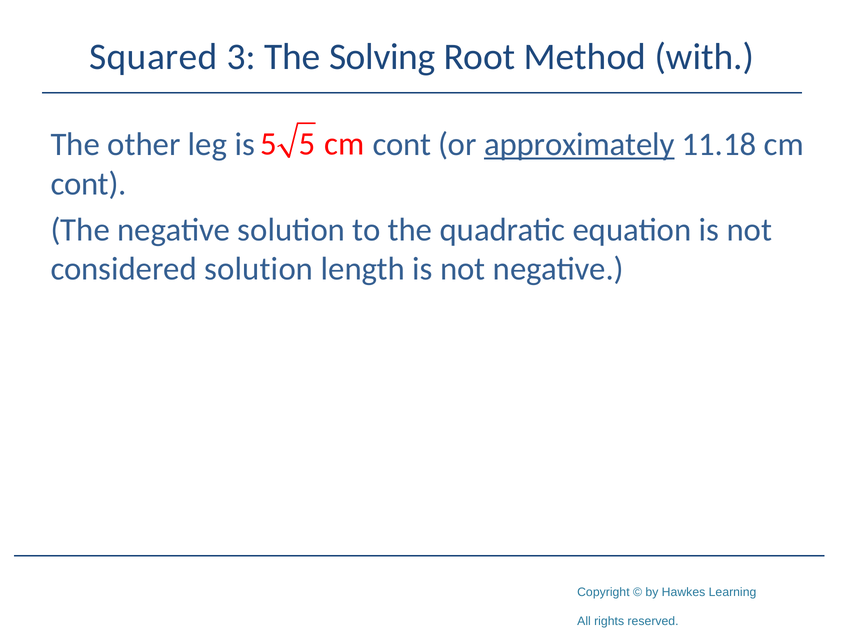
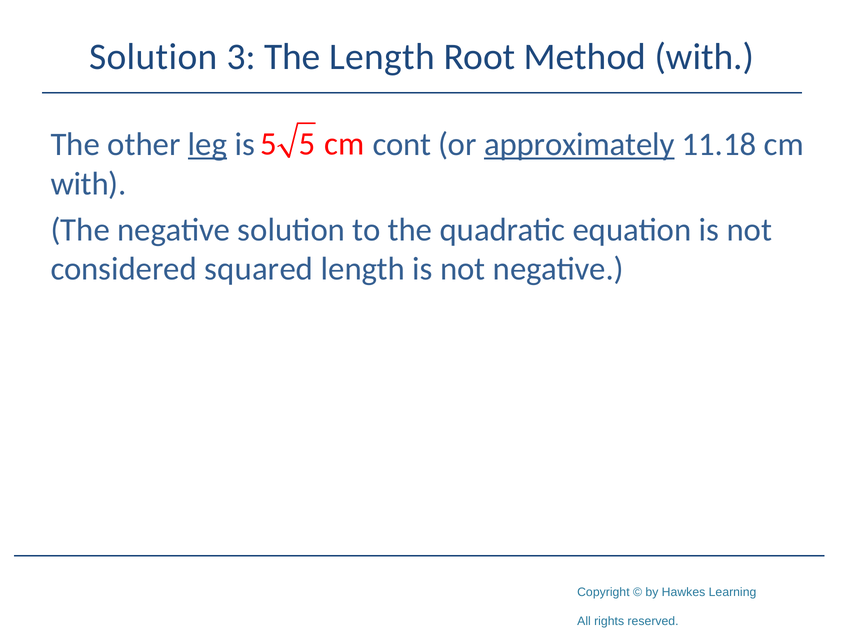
Squared at (153, 57): Squared -> Solution
The Solving: Solving -> Length
leg underline: none -> present
cont at (88, 184): cont -> with
considered solution: solution -> squared
